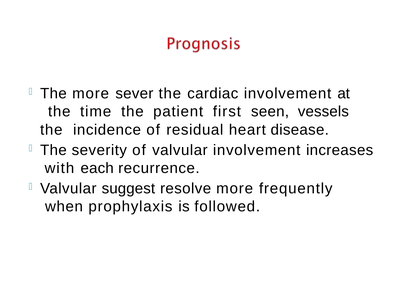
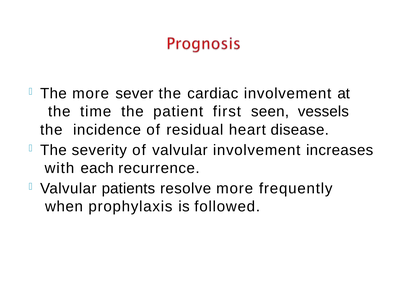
suggest: suggest -> patients
